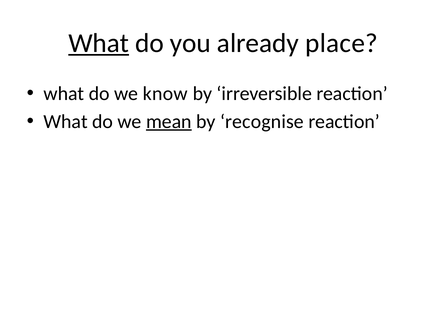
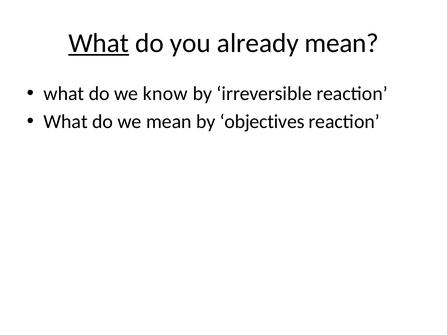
already place: place -> mean
mean at (169, 122) underline: present -> none
recognise: recognise -> objectives
